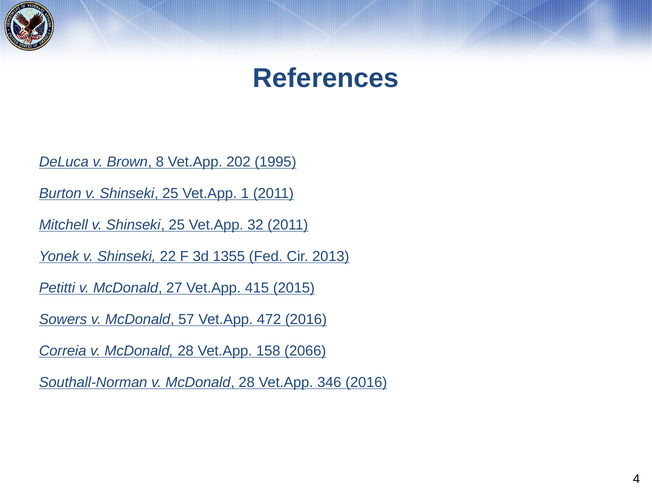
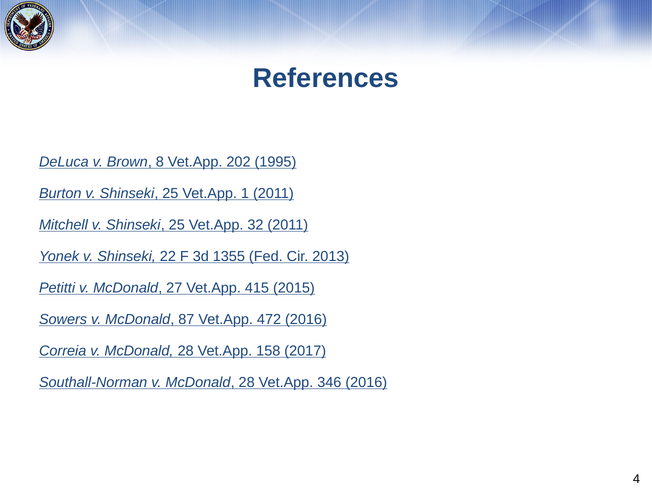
57: 57 -> 87
2066: 2066 -> 2017
